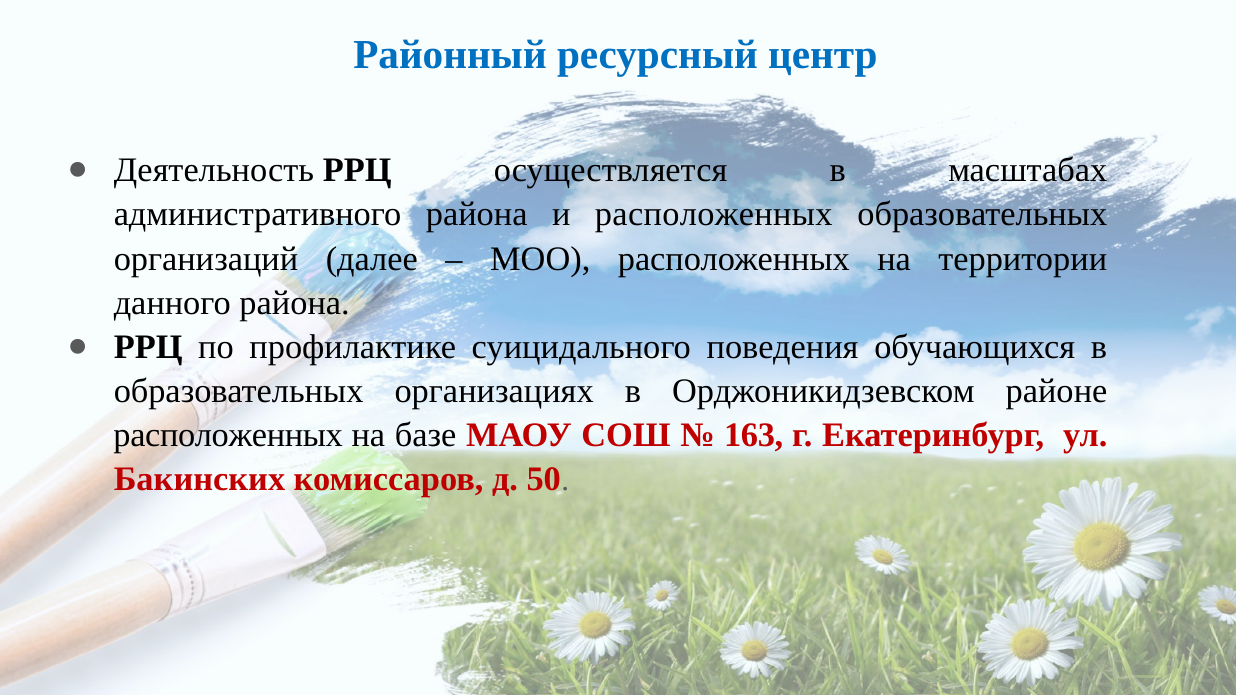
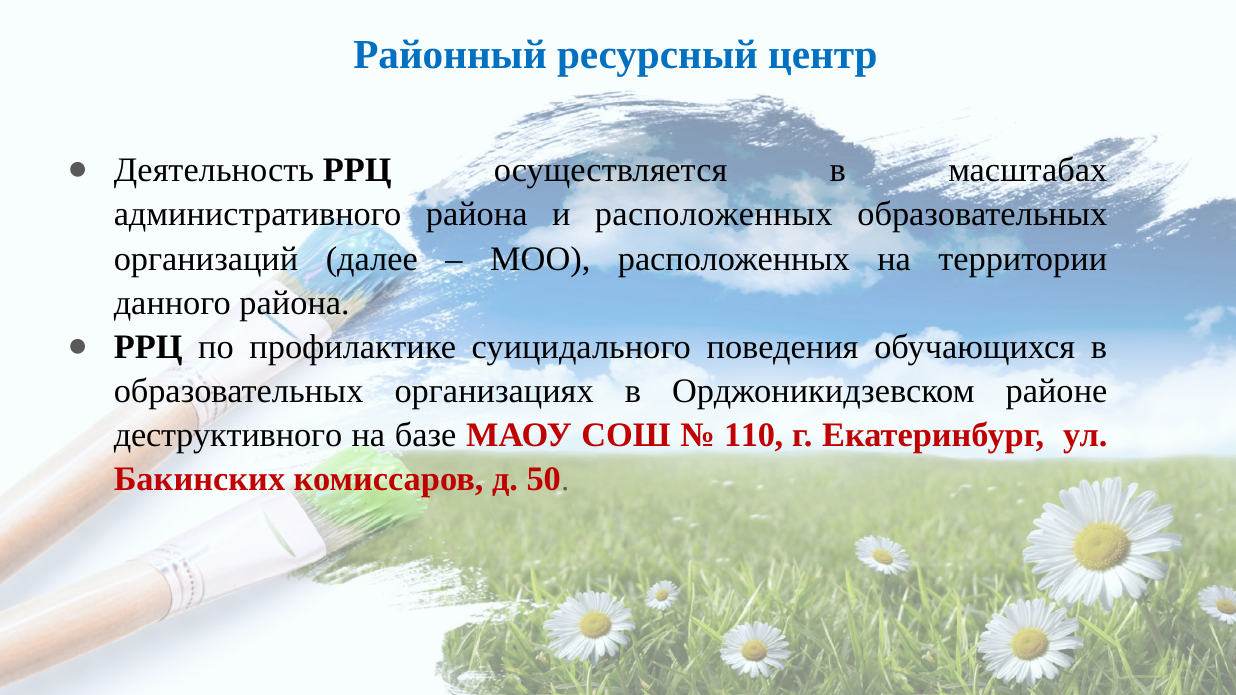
расположенных at (228, 435): расположенных -> деструктивного
163: 163 -> 110
